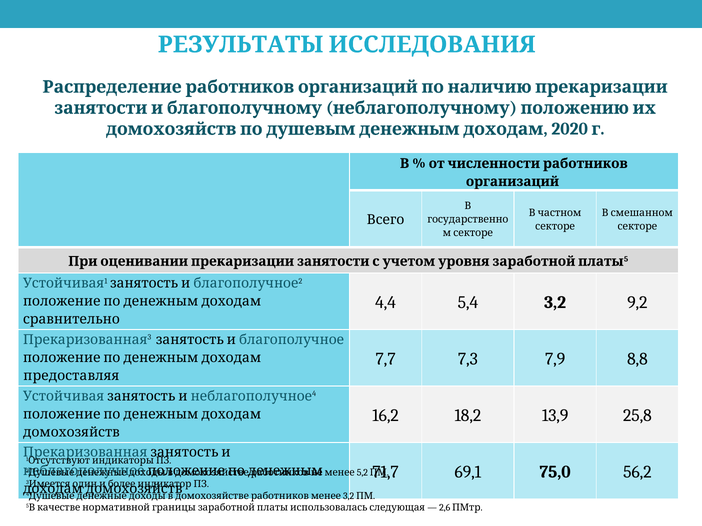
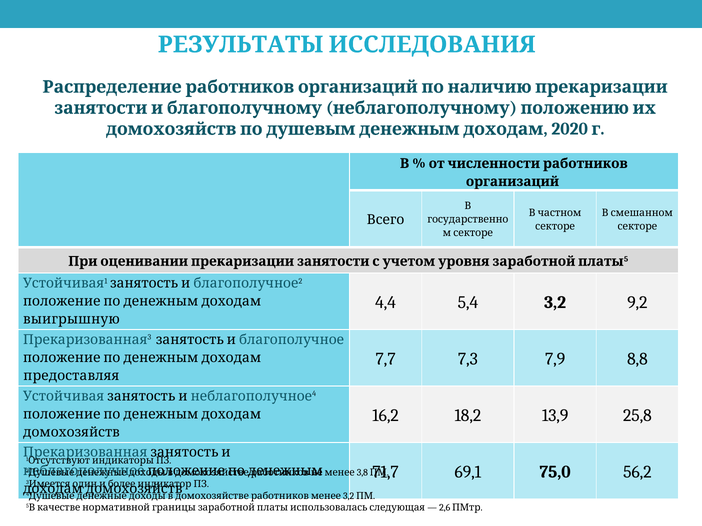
сравнительно: сравнительно -> выигрышную
5,2: 5,2 -> 3,8
